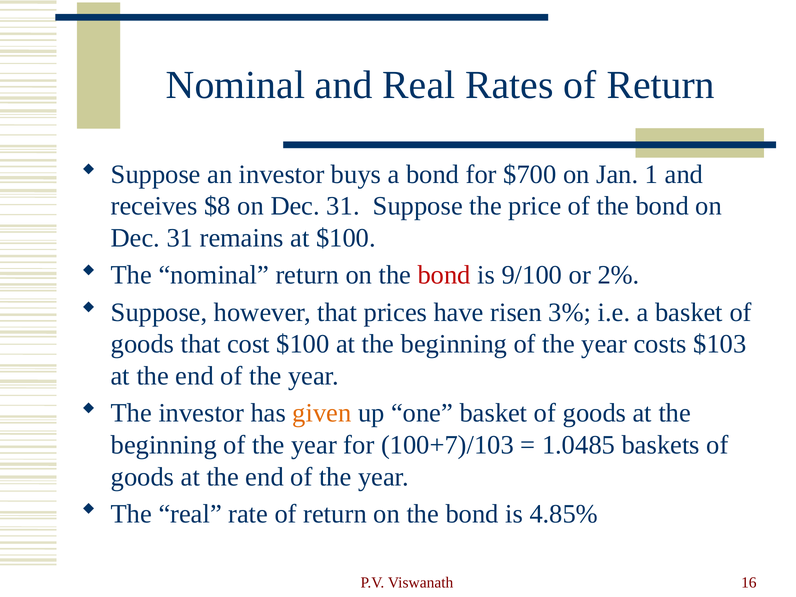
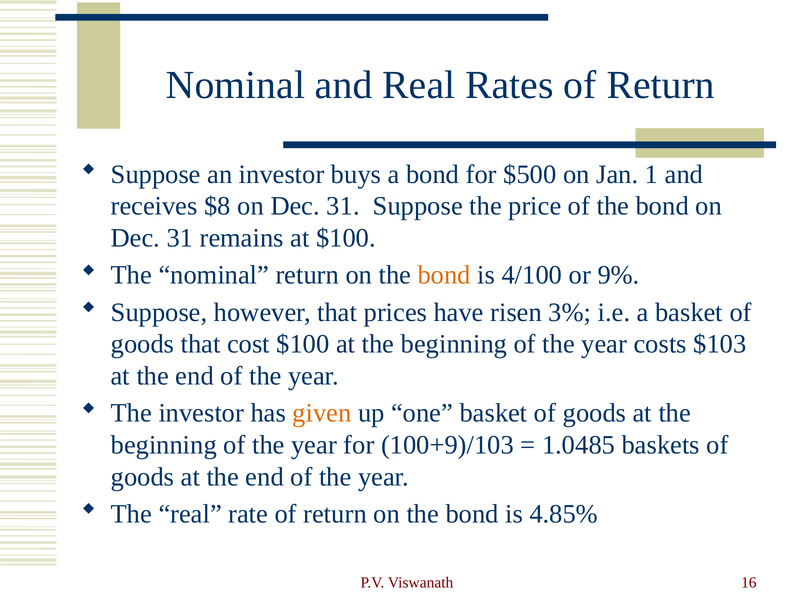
$700: $700 -> $500
bond at (444, 275) colour: red -> orange
9/100: 9/100 -> 4/100
2%: 2% -> 9%
100+7)/103: 100+7)/103 -> 100+9)/103
